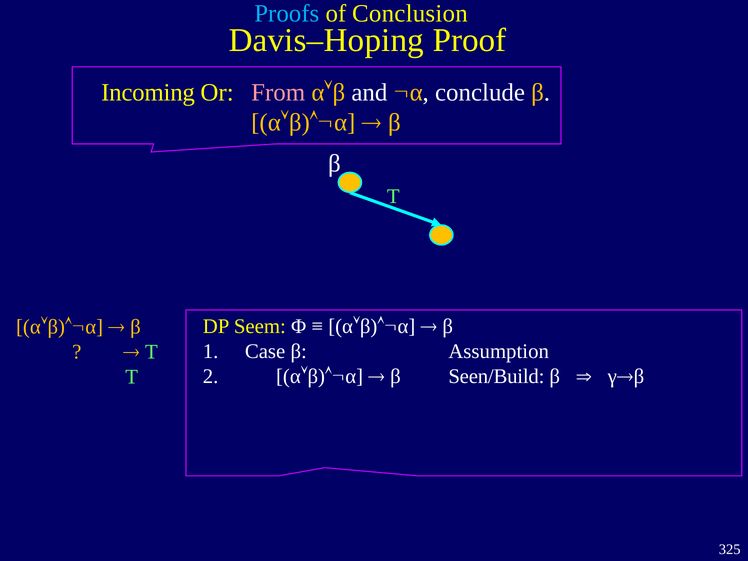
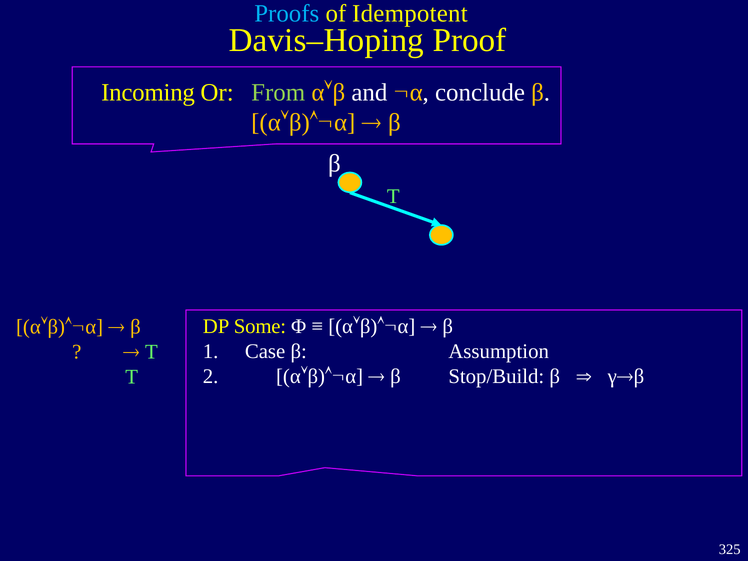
Conclusion: Conclusion -> Idempotent
From colour: pink -> light green
Seem: Seem -> Some
Seen/Build: Seen/Build -> Stop/Build
